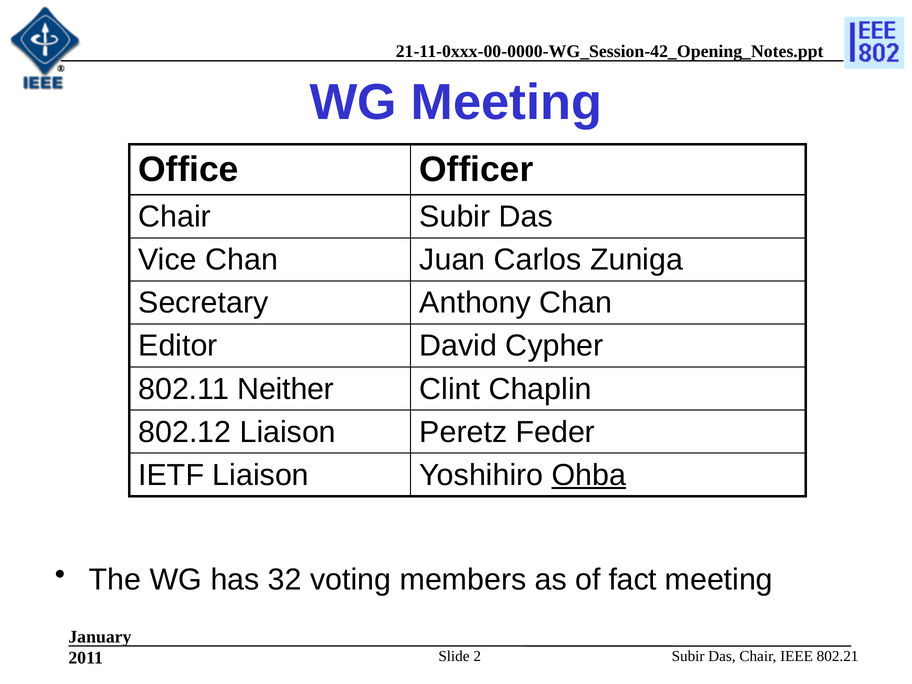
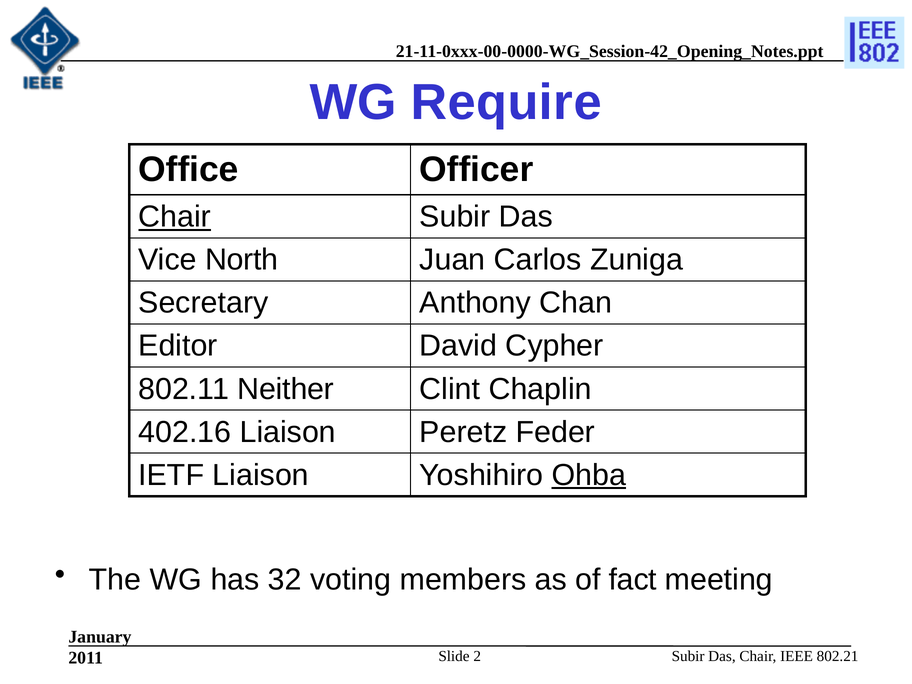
WG Meeting: Meeting -> Require
Chair at (175, 217) underline: none -> present
Vice Chan: Chan -> North
802.12: 802.12 -> 402.16
